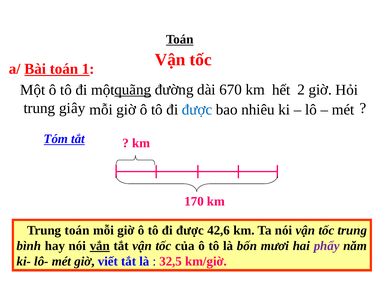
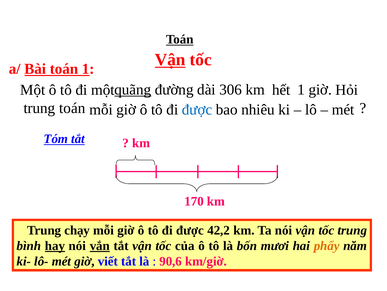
Vận at (170, 60) underline: none -> present
670: 670 -> 306
km 2: 2 -> 1
trung giây: giây -> toán
Trung toán: toán -> chạy
42,6: 42,6 -> 42,2
hay underline: none -> present
phẩy colour: purple -> orange
32,5: 32,5 -> 90,6
